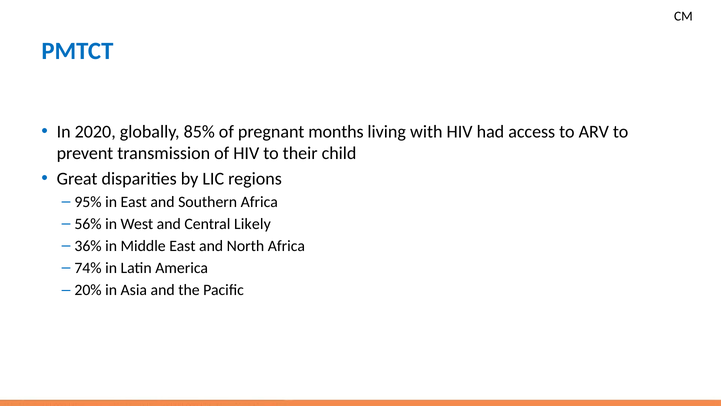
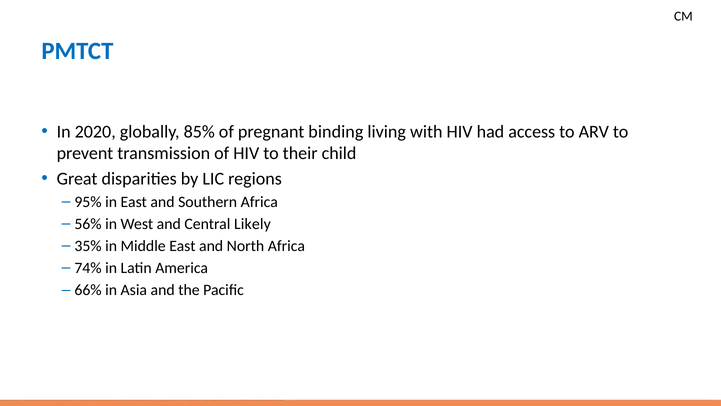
months: months -> binding
36%: 36% -> 35%
20%: 20% -> 66%
